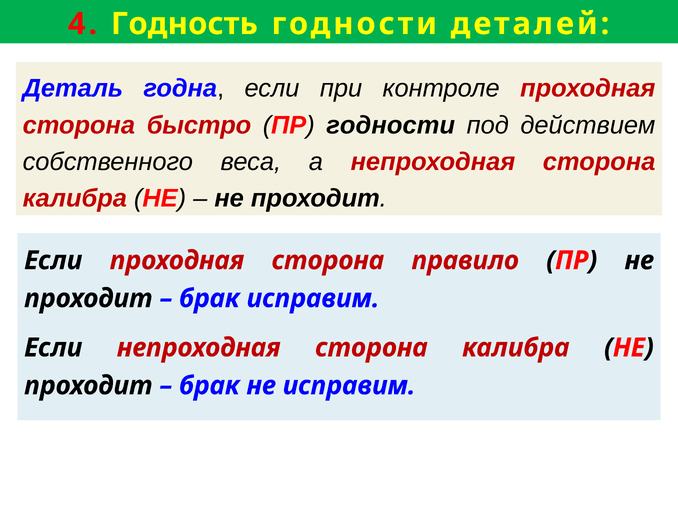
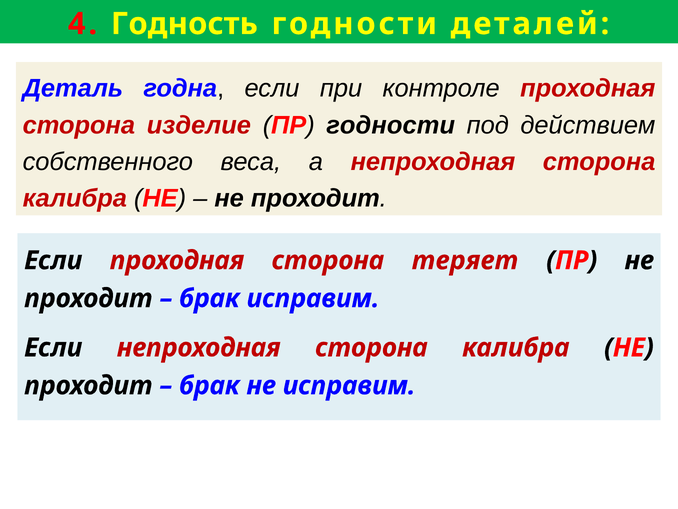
быстро: быстро -> изделие
правило: правило -> теряет
